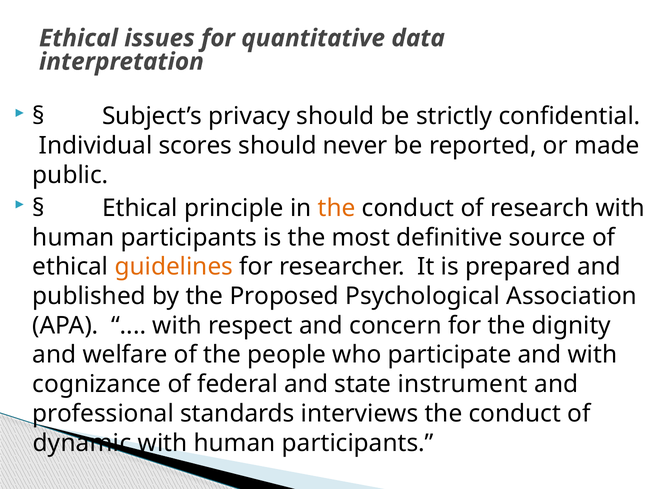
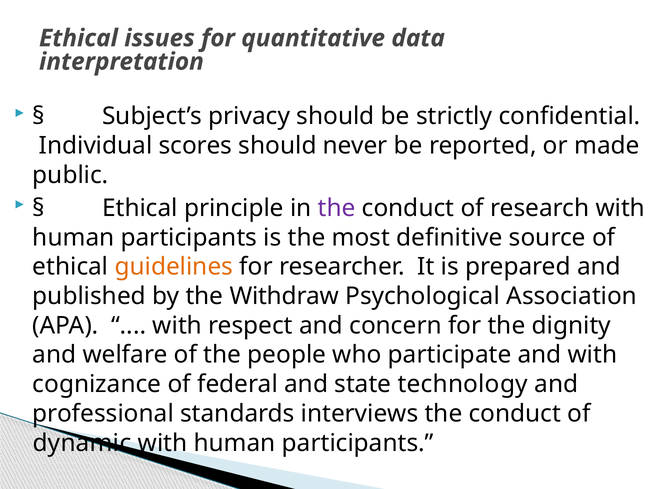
the at (337, 208) colour: orange -> purple
Proposed: Proposed -> Withdraw
instrument: instrument -> technology
